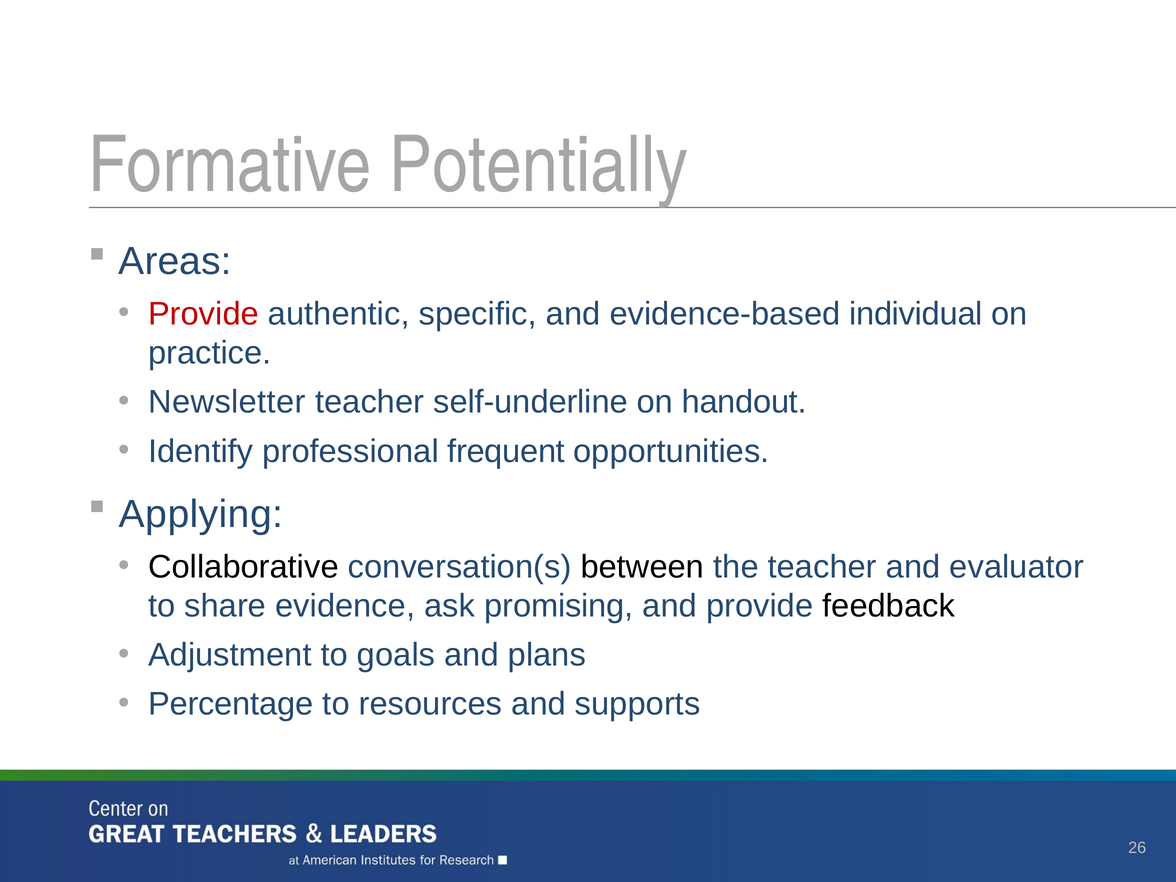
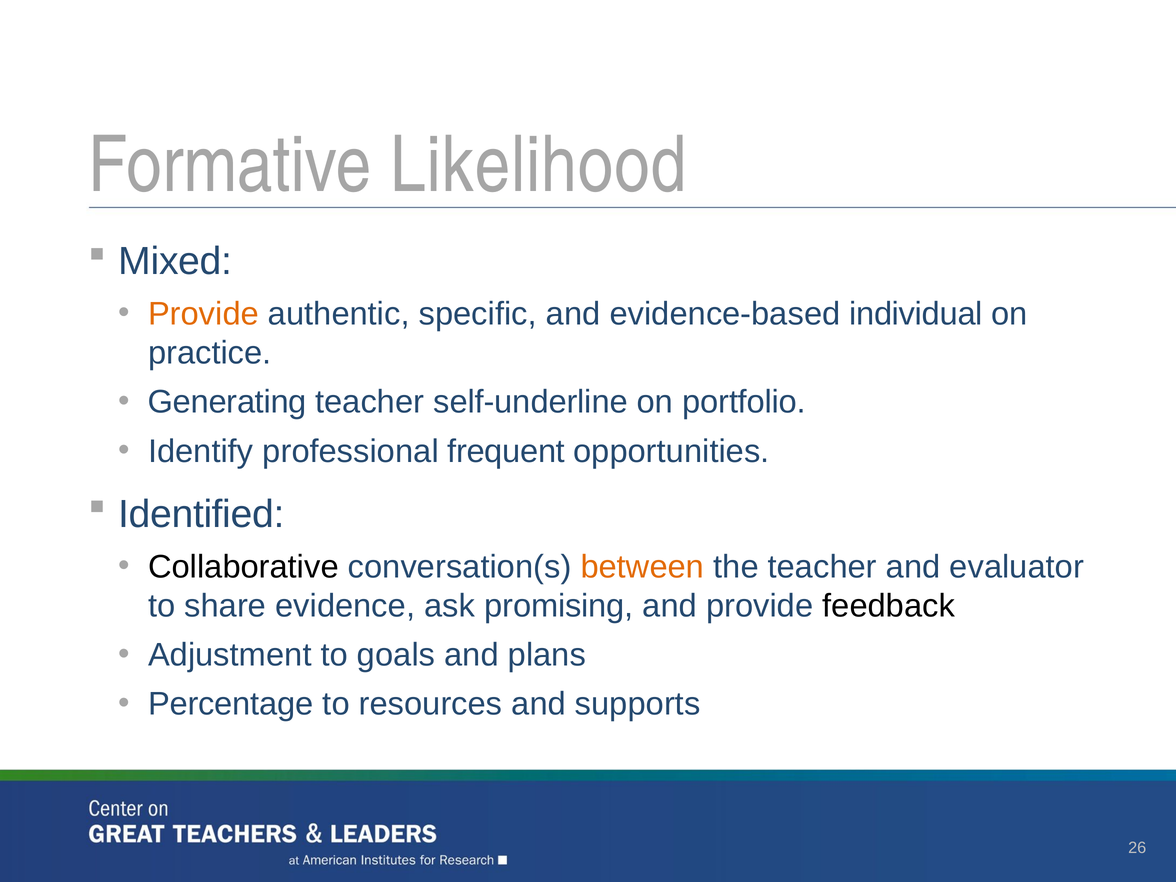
Potentially: Potentially -> Likelihood
Areas: Areas -> Mixed
Provide at (203, 314) colour: red -> orange
Newsletter: Newsletter -> Generating
handout: handout -> portfolio
Applying: Applying -> Identified
between colour: black -> orange
